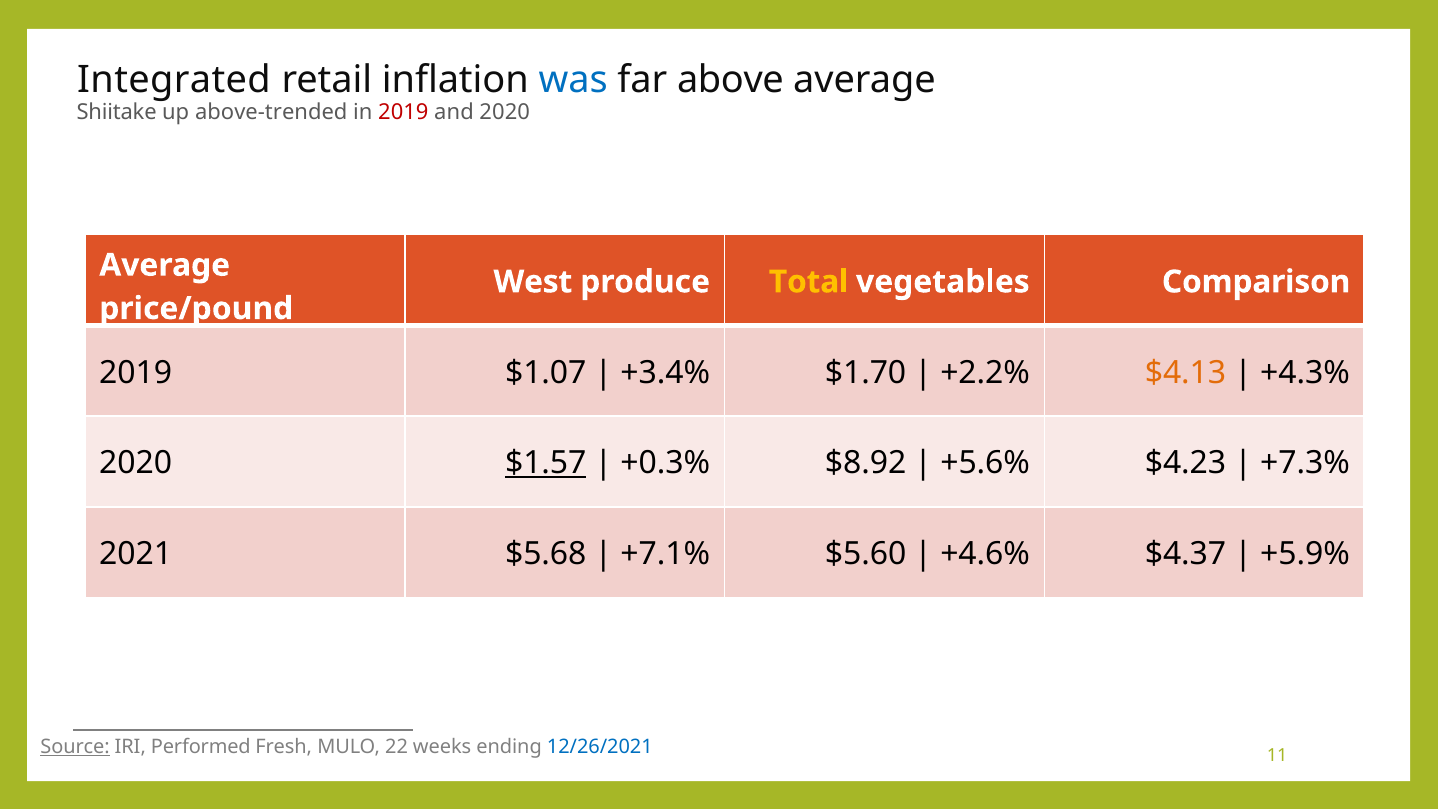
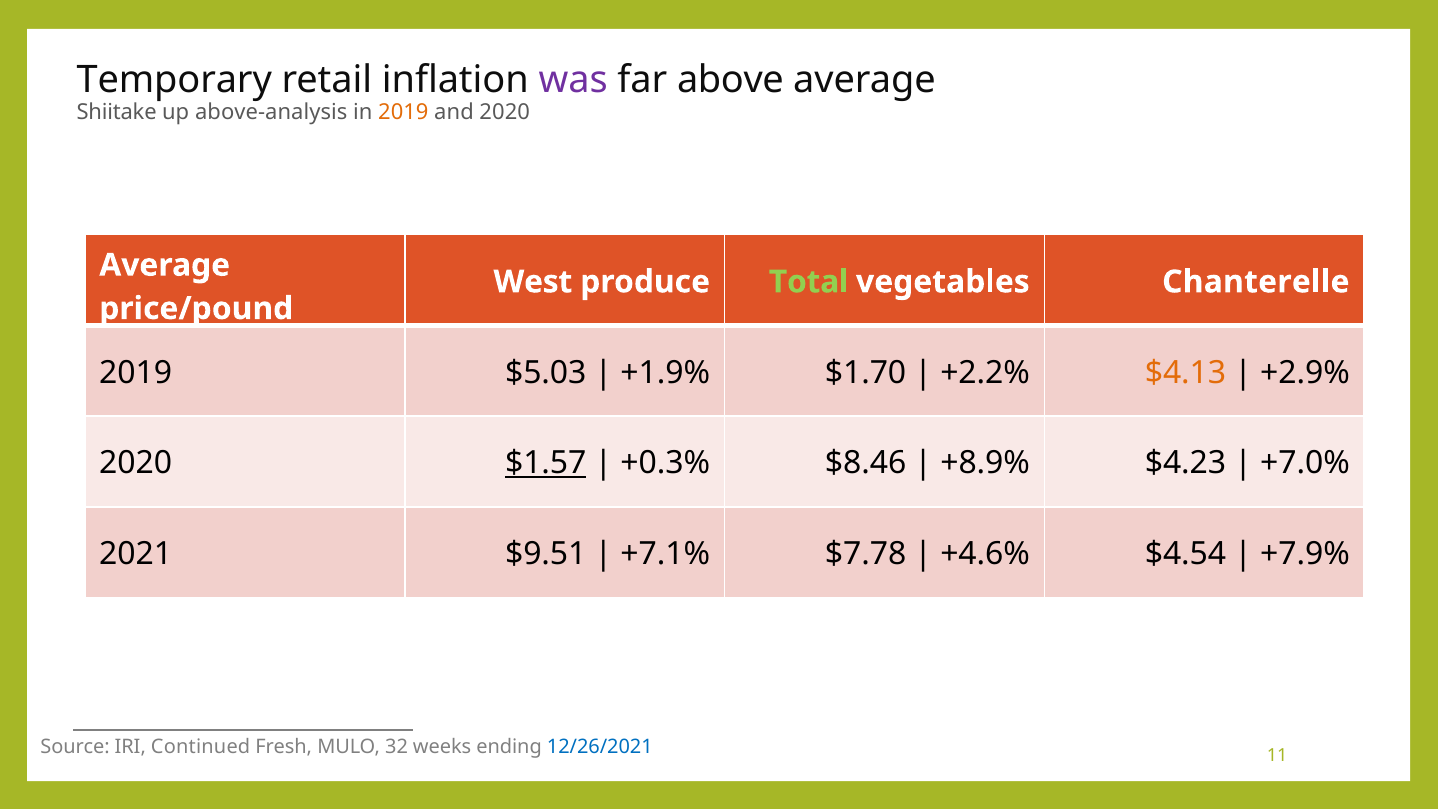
Integrated: Integrated -> Temporary
was colour: blue -> purple
above-trended: above-trended -> above-analysis
2019 at (403, 112) colour: red -> orange
Total colour: yellow -> light green
Comparison: Comparison -> Chanterelle
$1.07: $1.07 -> $5.03
+3.4%: +3.4% -> +1.9%
+4.3%: +4.3% -> +2.9%
$8.92: $8.92 -> $8.46
+5.6%: +5.6% -> +8.9%
+7.3%: +7.3% -> +7.0%
$5.68: $5.68 -> $9.51
$5.60: $5.60 -> $7.78
$4.37: $4.37 -> $4.54
+5.9%: +5.9% -> +7.9%
Source underline: present -> none
Performed: Performed -> Continued
22: 22 -> 32
